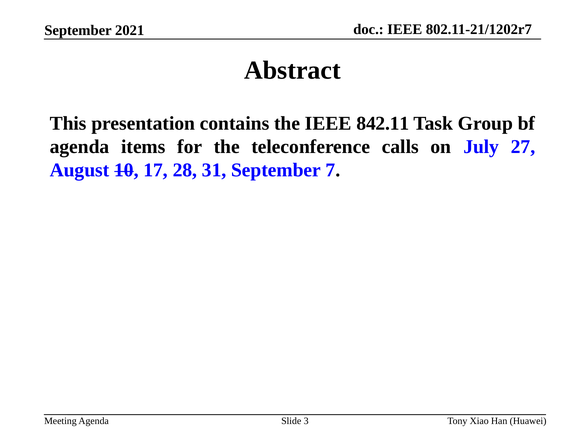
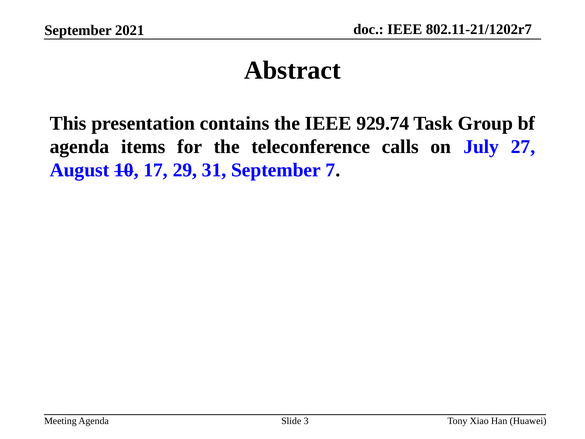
842.11: 842.11 -> 929.74
28: 28 -> 29
